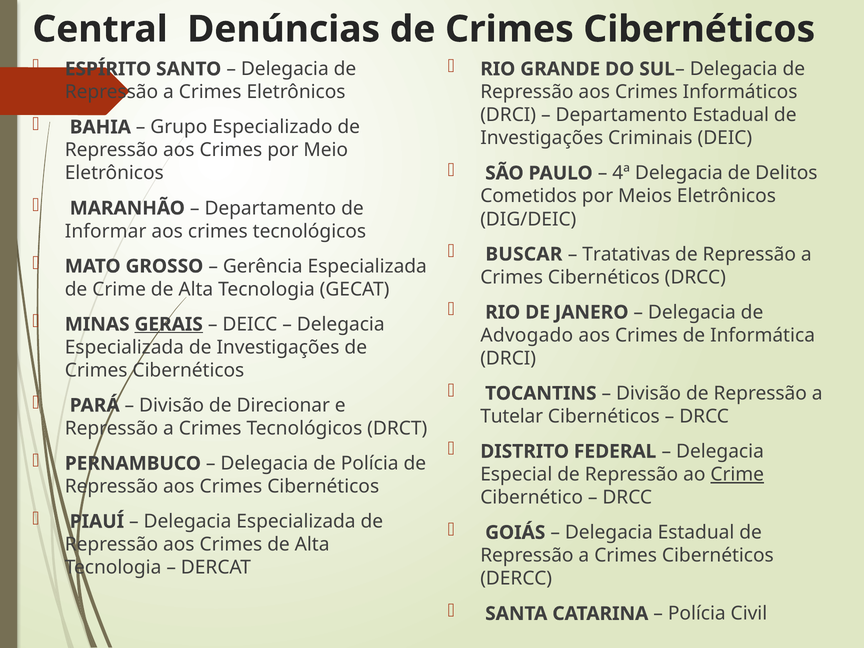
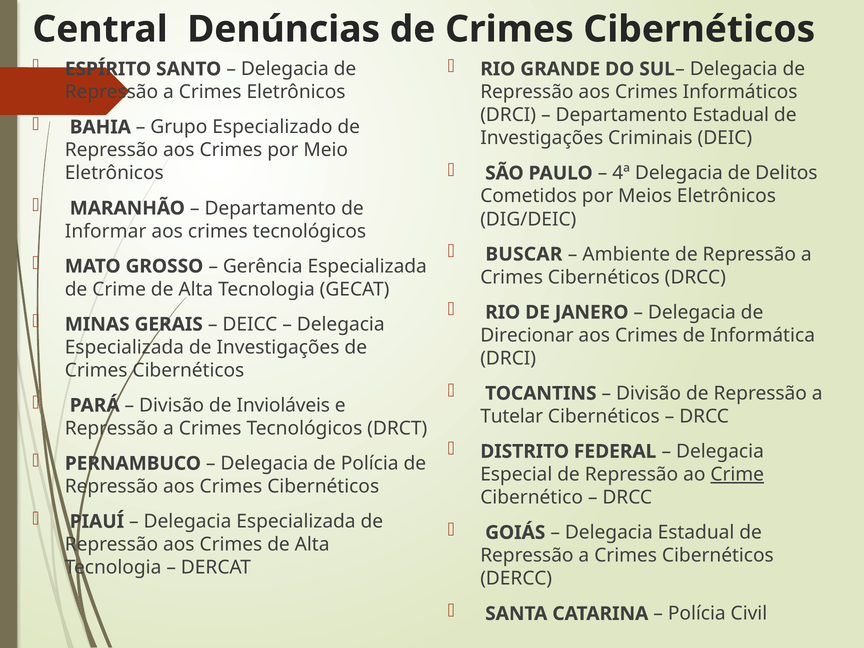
Tratativas: Tratativas -> Ambiente
GERAIS underline: present -> none
Advogado: Advogado -> Direcionar
Direcionar: Direcionar -> Invioláveis
